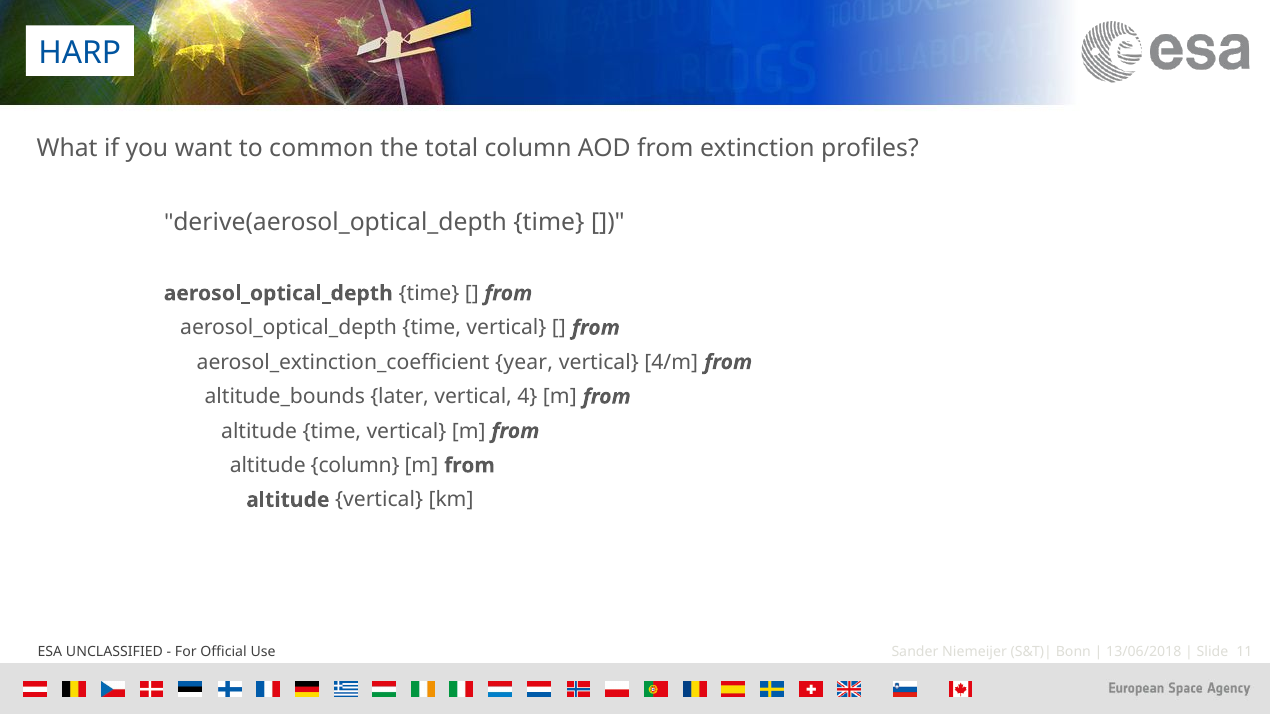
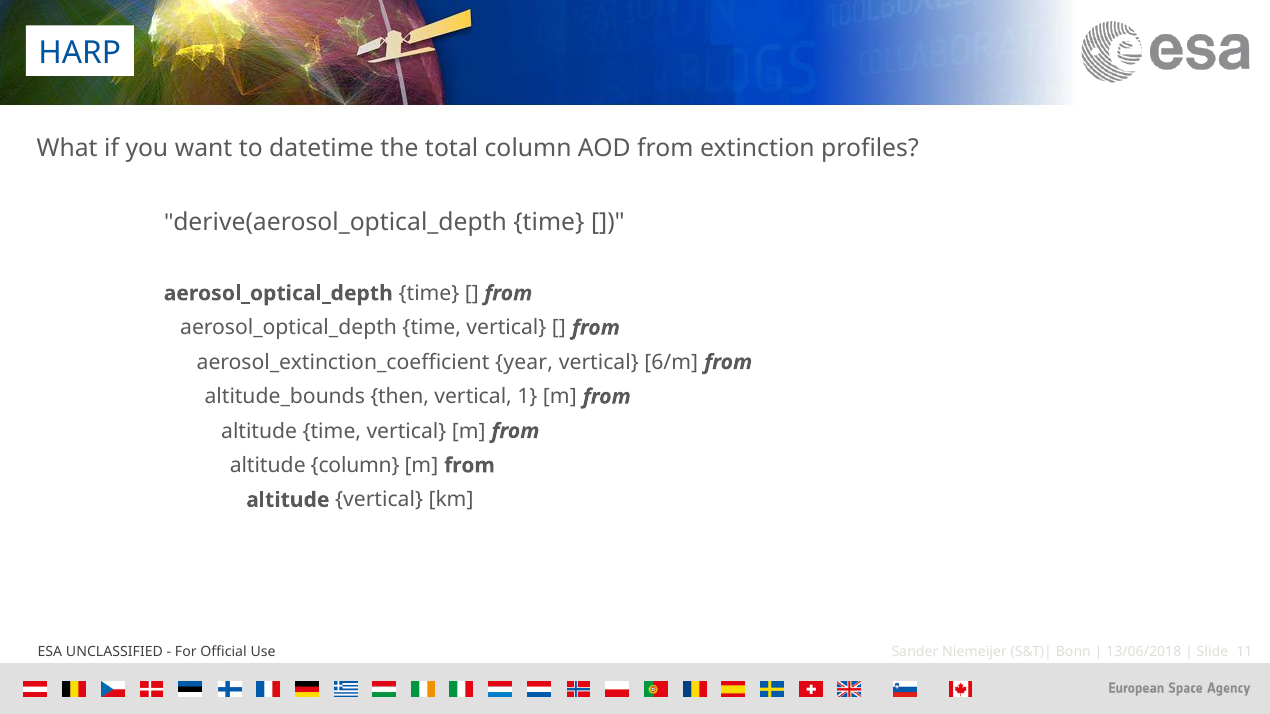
common: common -> datetime
4/m: 4/m -> 6/m
later: later -> then
4: 4 -> 1
